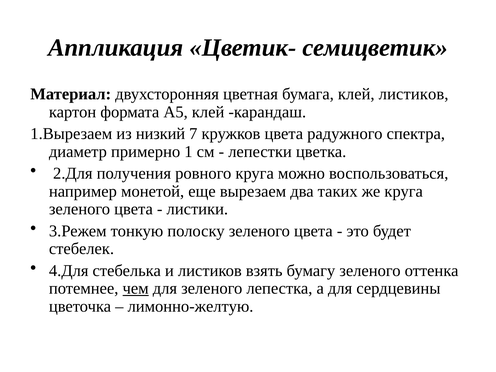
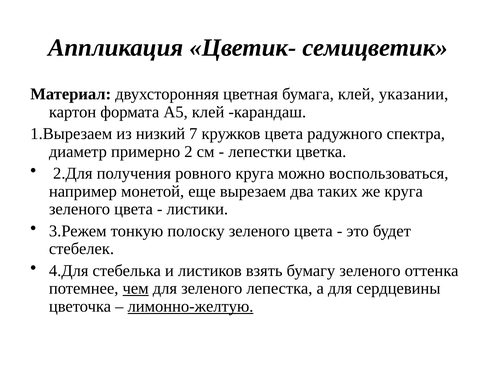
клей листиков: листиков -> указании
1: 1 -> 2
лимонно-желтую underline: none -> present
